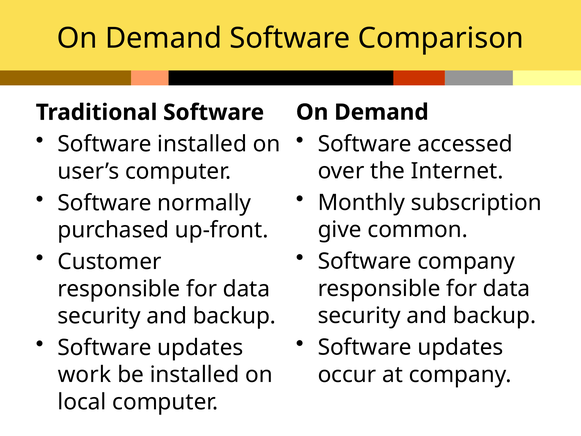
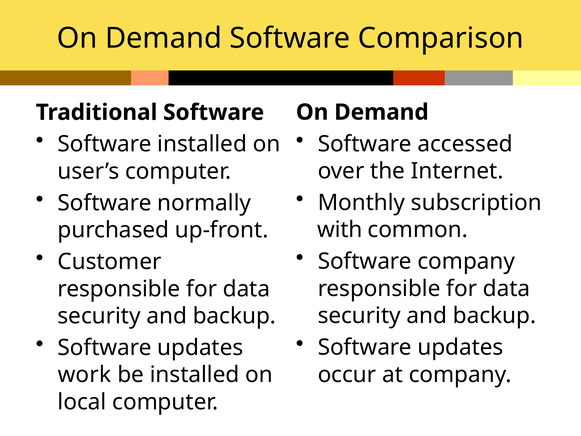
give: give -> with
